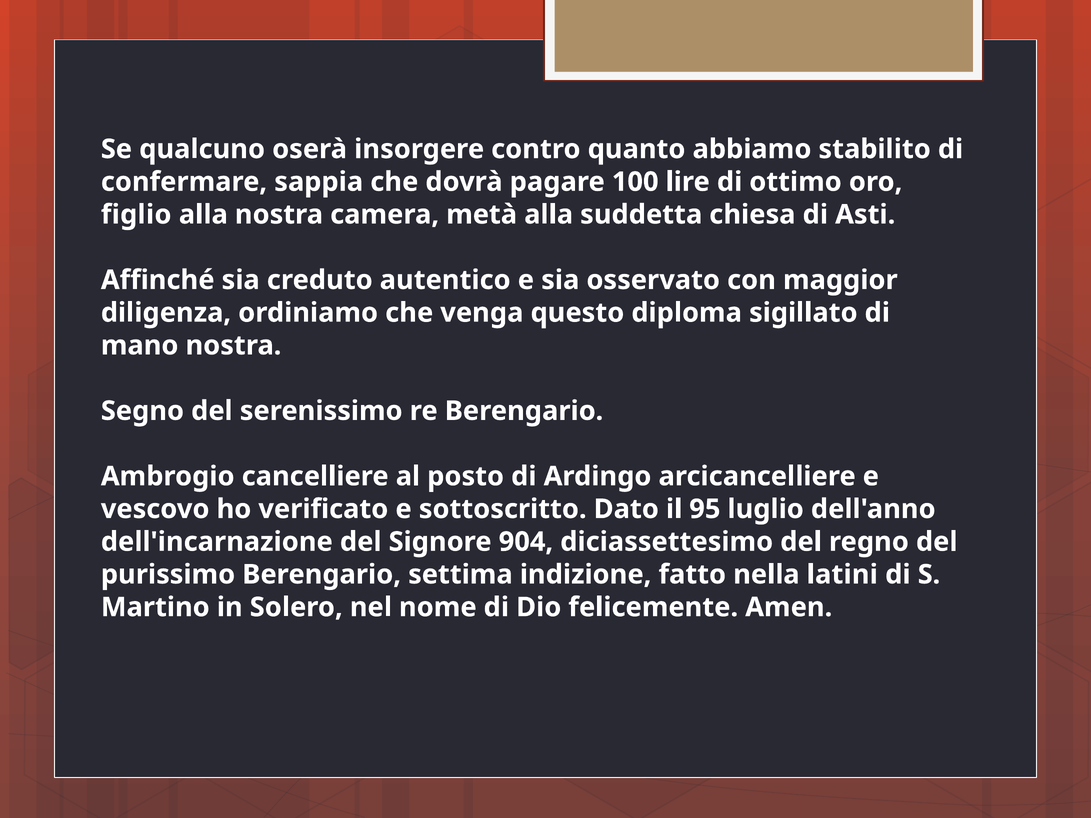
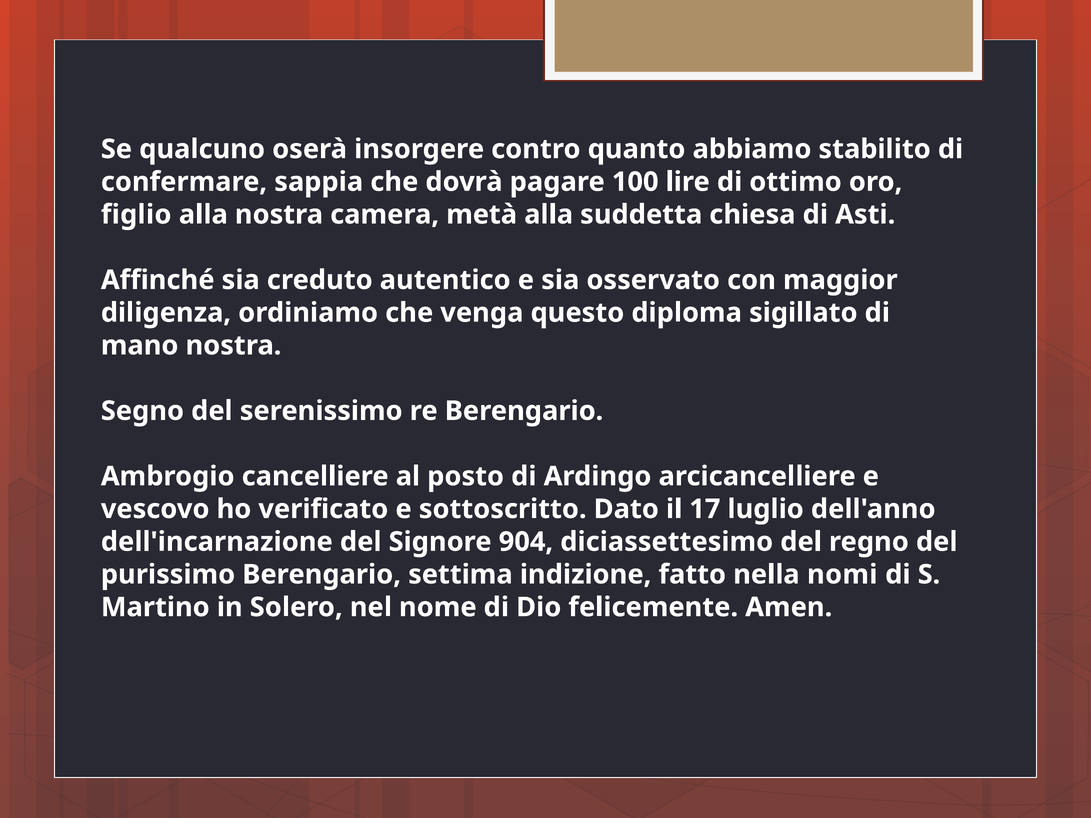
95: 95 -> 17
latini: latini -> nomi
